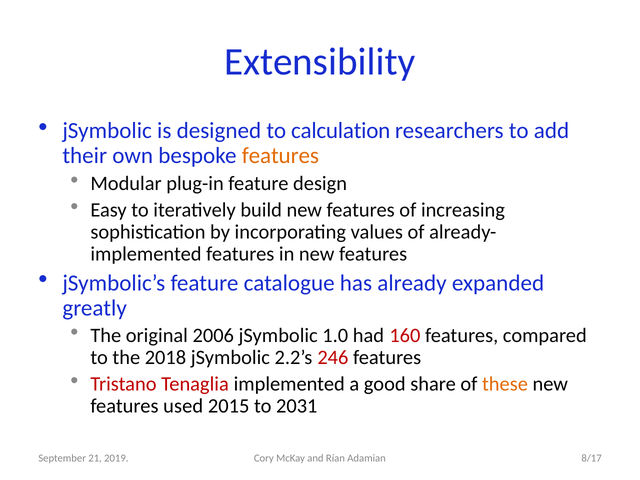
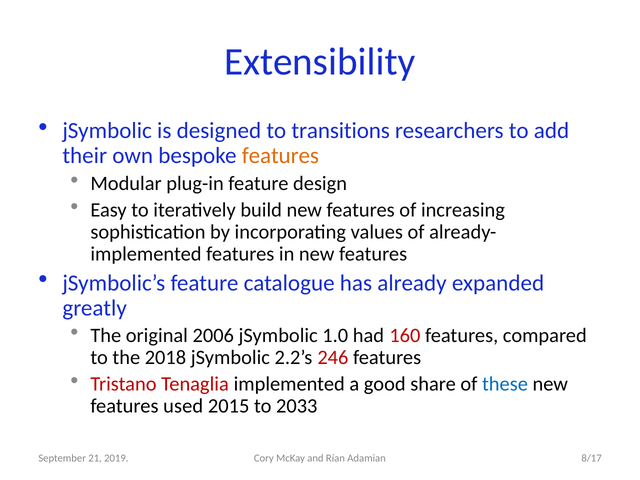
calculation: calculation -> transitions
these colour: orange -> blue
2031: 2031 -> 2033
